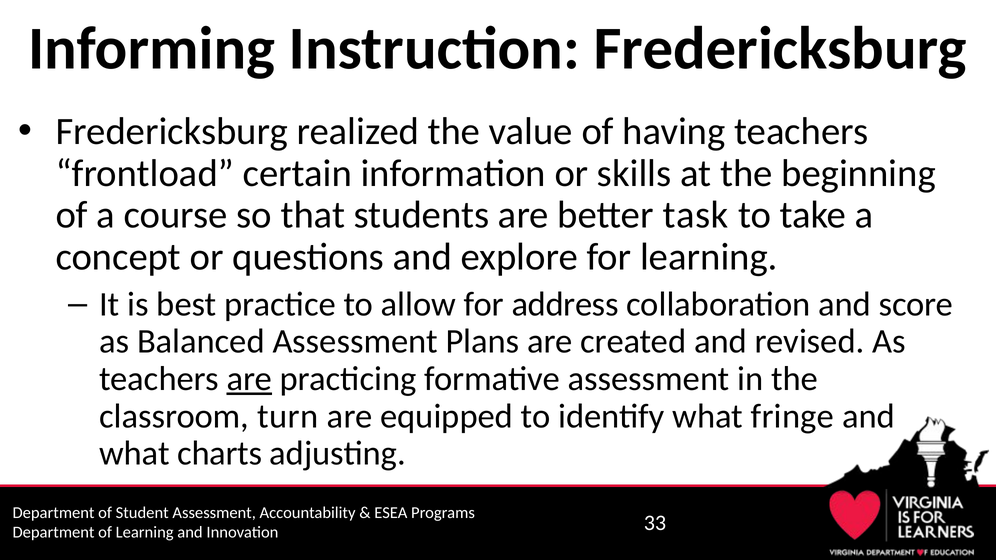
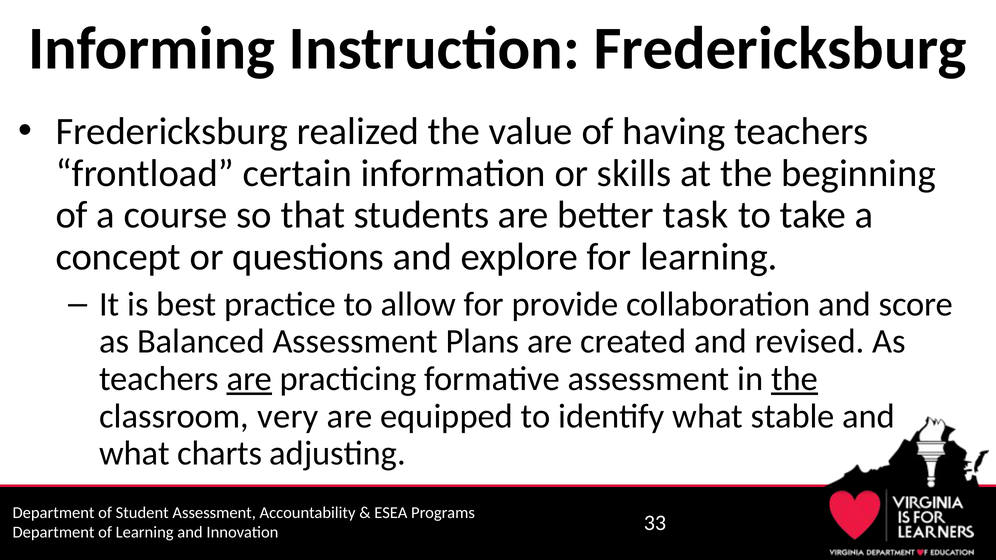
address: address -> provide
the at (794, 379) underline: none -> present
turn: turn -> very
fringe: fringe -> stable
